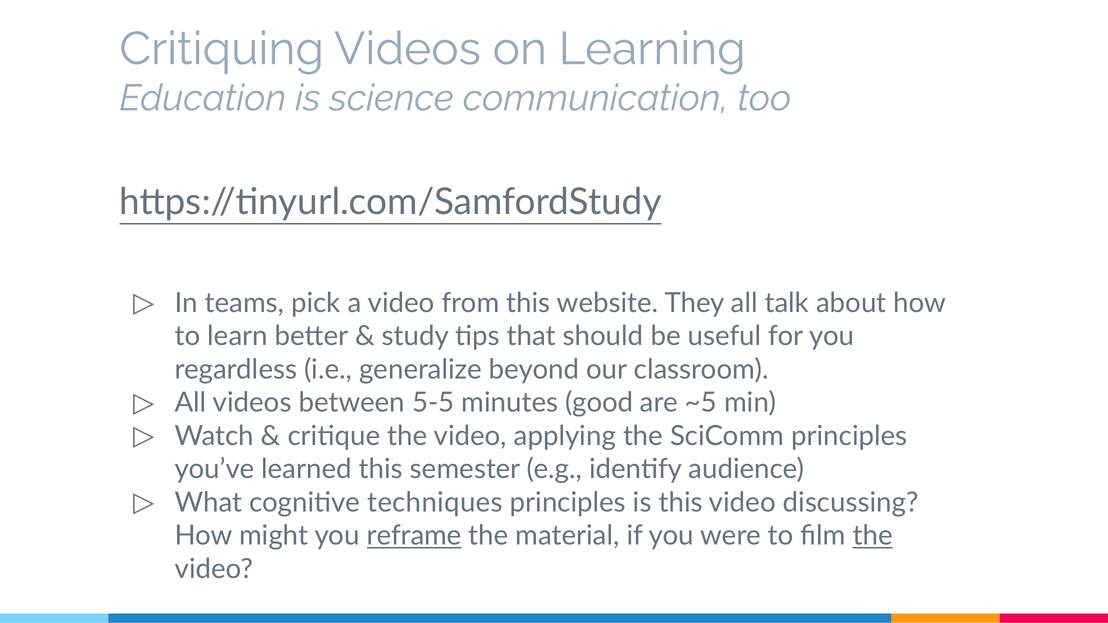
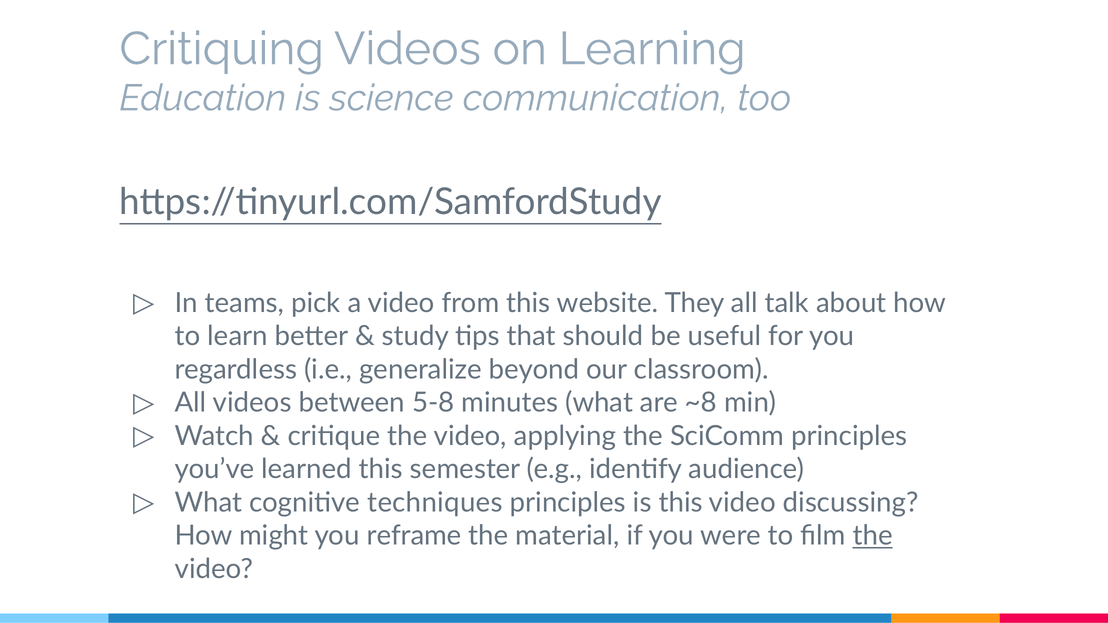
5-5: 5-5 -> 5-8
minutes good: good -> what
~5: ~5 -> ~8
reframe underline: present -> none
